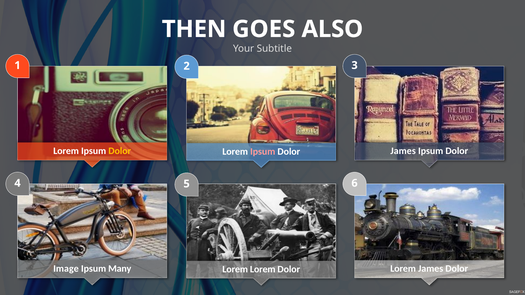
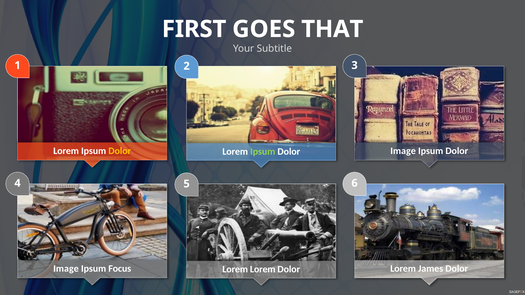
THEN: THEN -> FIRST
ALSO: ALSO -> THAT
James at (403, 151): James -> Image
Ipsum at (263, 152) colour: pink -> light green
Many: Many -> Focus
